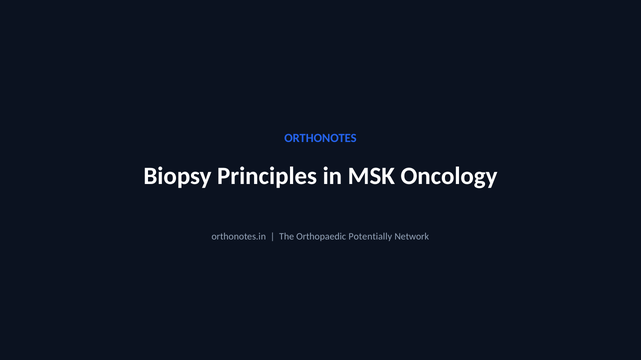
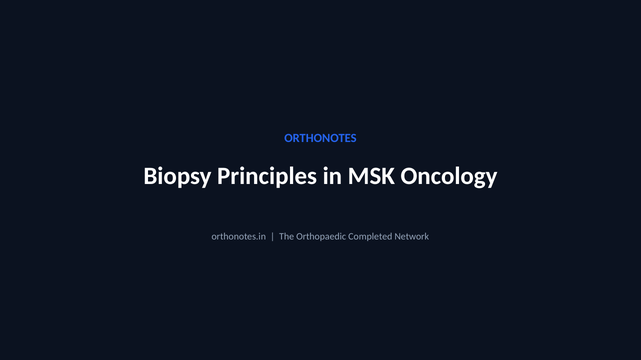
Potentially: Potentially -> Completed
